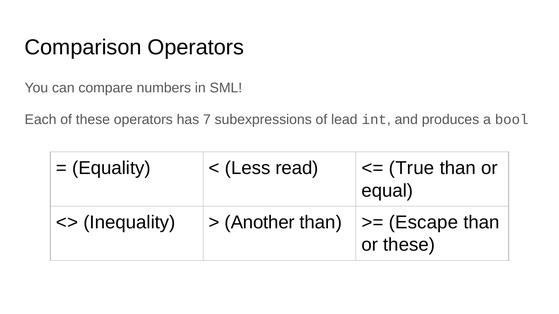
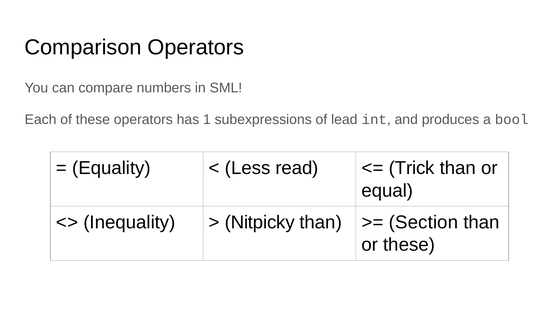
7: 7 -> 1
True: True -> Trick
Another: Another -> Nitpicky
Escape: Escape -> Section
